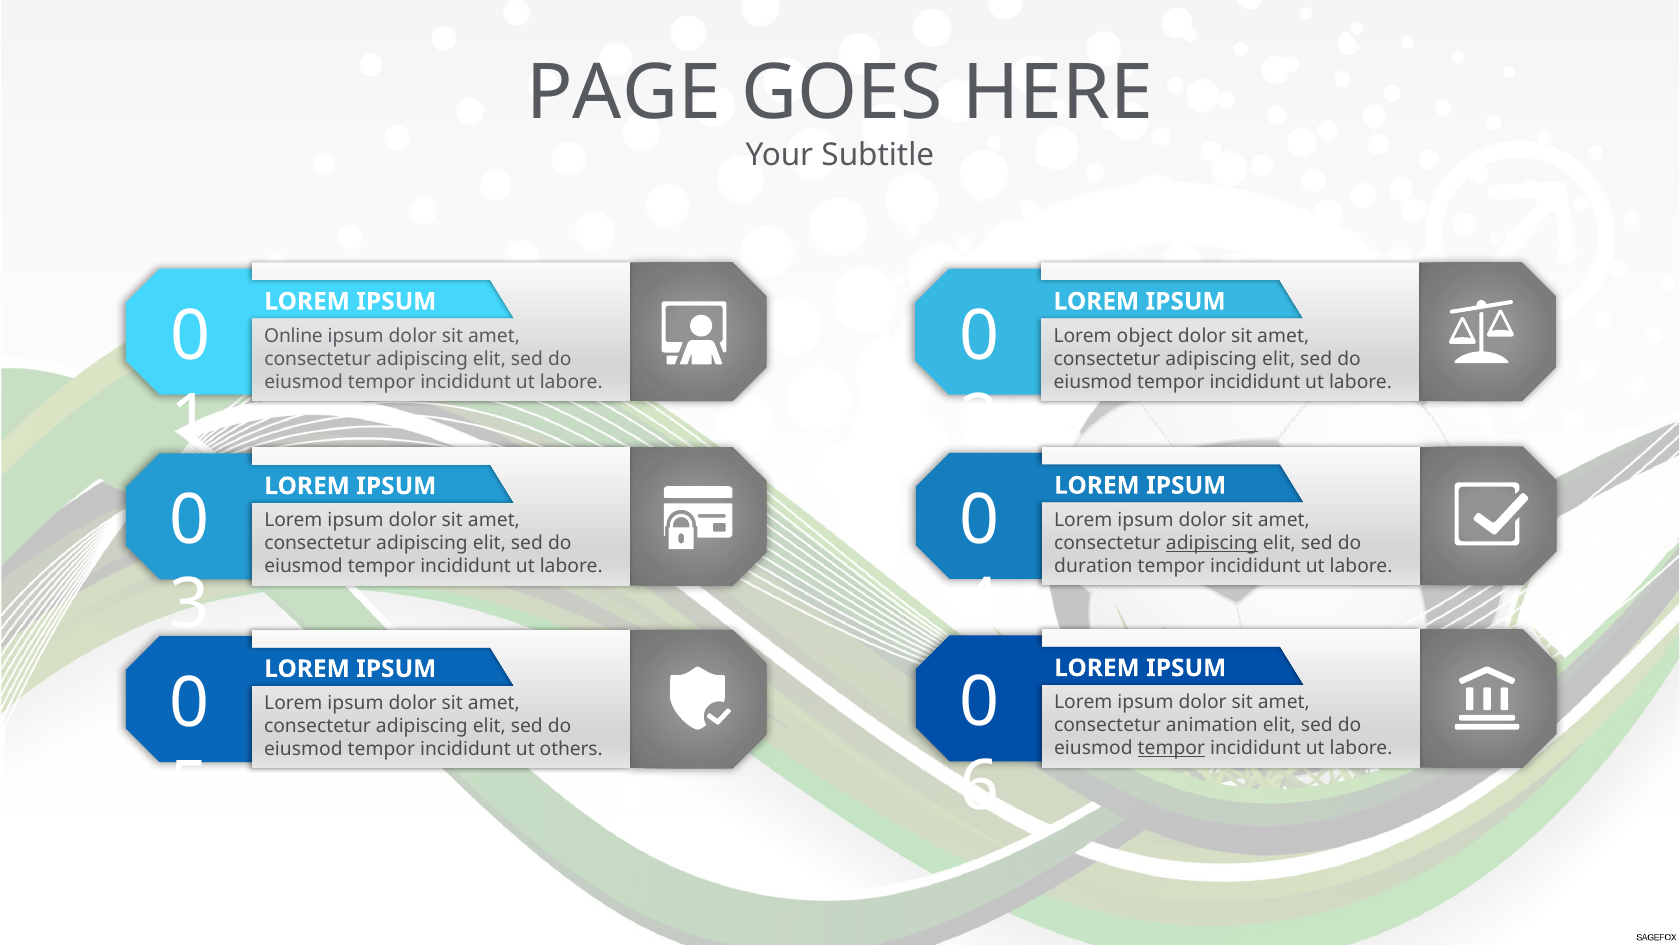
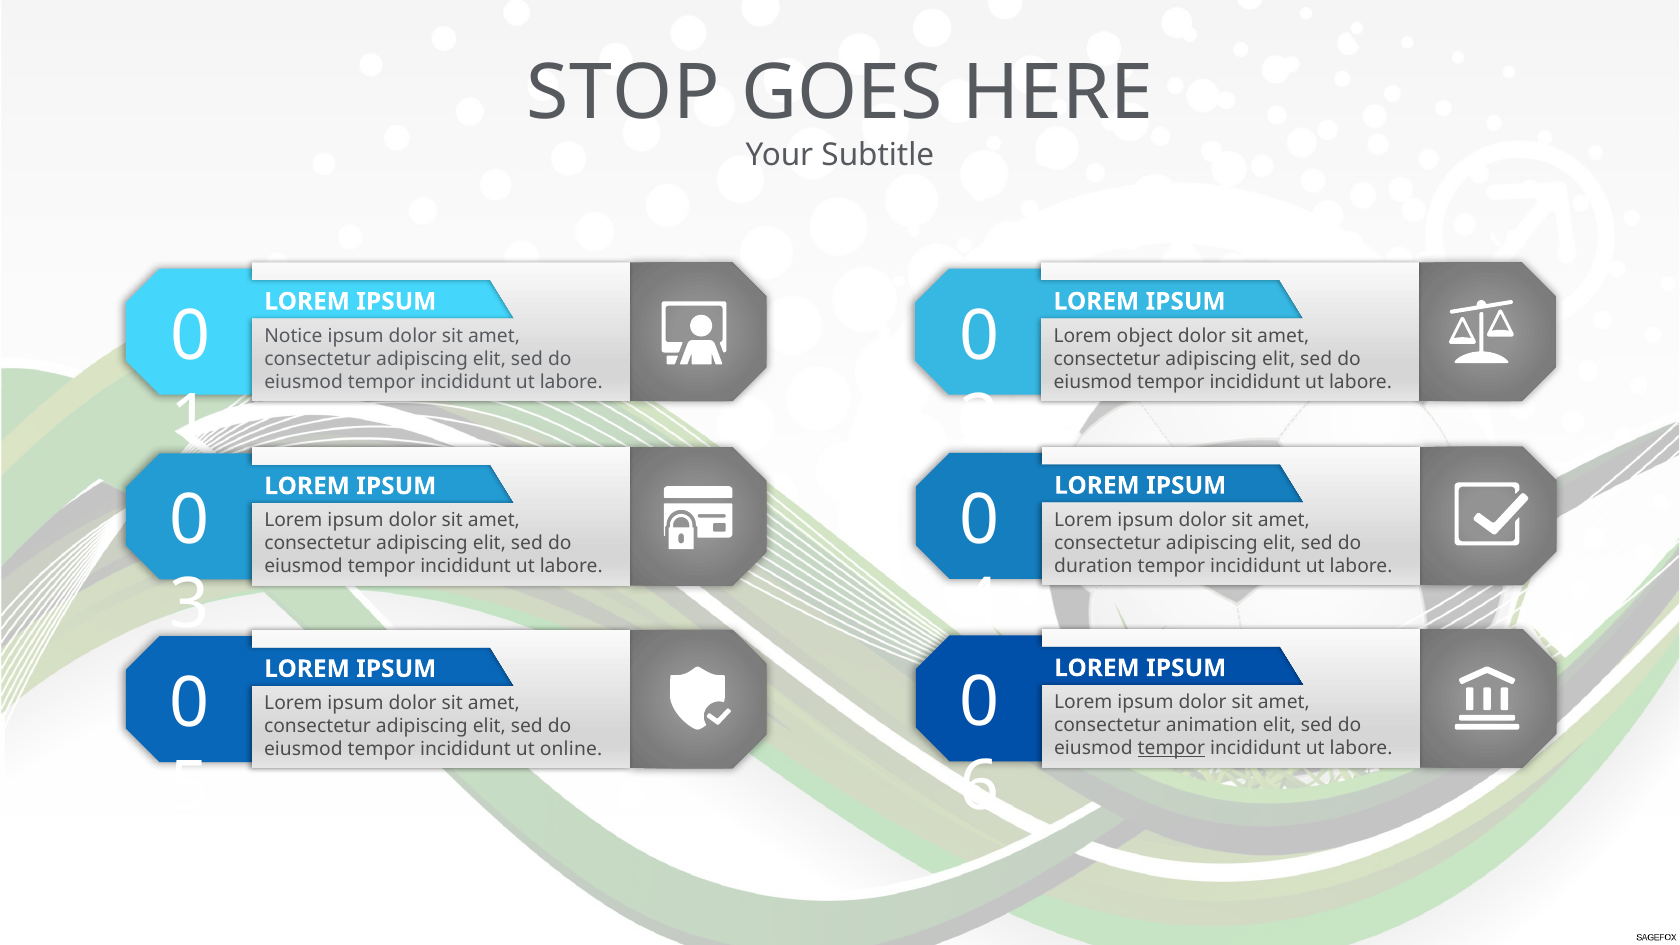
PAGE: PAGE -> STOP
Online: Online -> Notice
adipiscing at (1212, 543) underline: present -> none
others: others -> online
